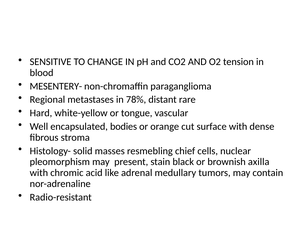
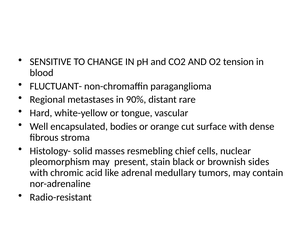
MESENTERY-: MESENTERY- -> FLUCTUANT-
78%: 78% -> 90%
axilla: axilla -> sides
